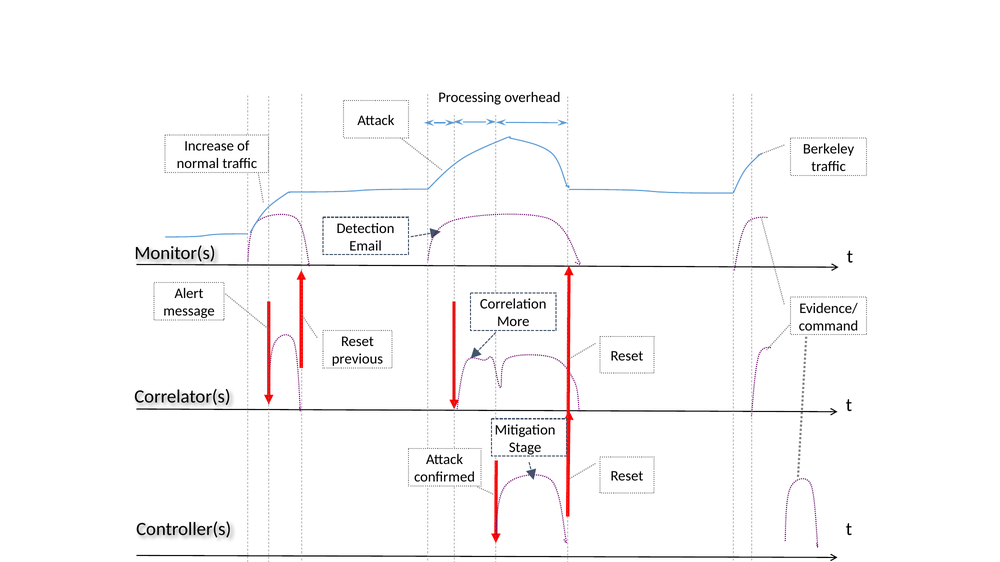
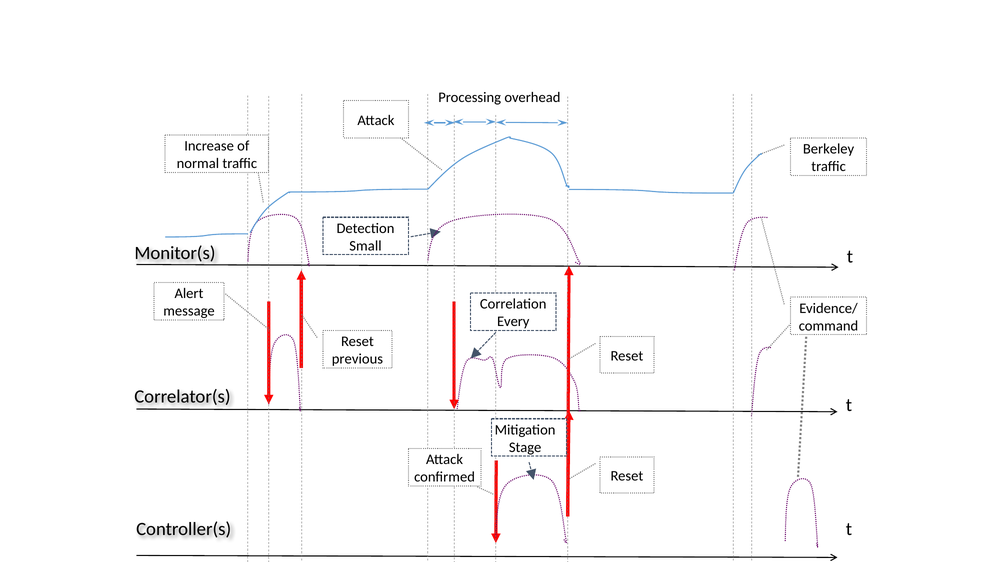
Email: Email -> Small
More: More -> Every
